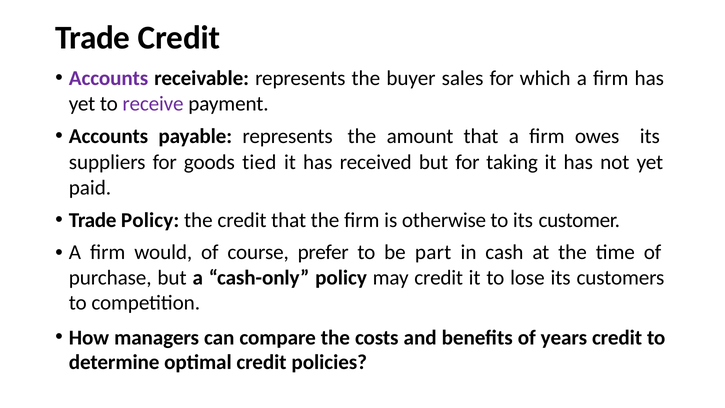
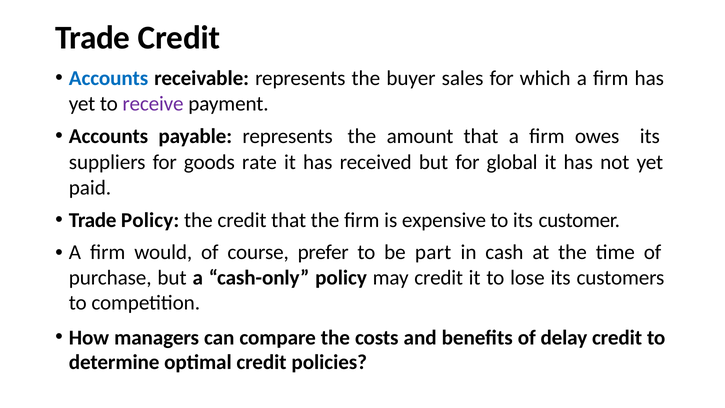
Accounts at (109, 78) colour: purple -> blue
tied: tied -> rate
taking: taking -> global
otherwise: otherwise -> expensive
years: years -> delay
